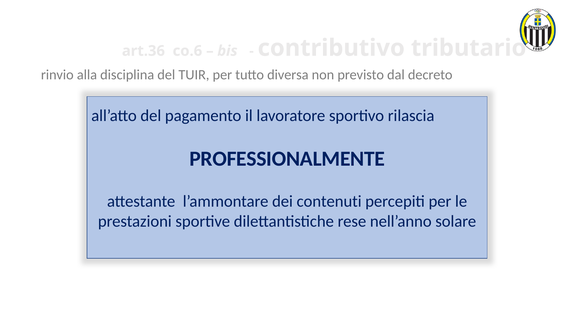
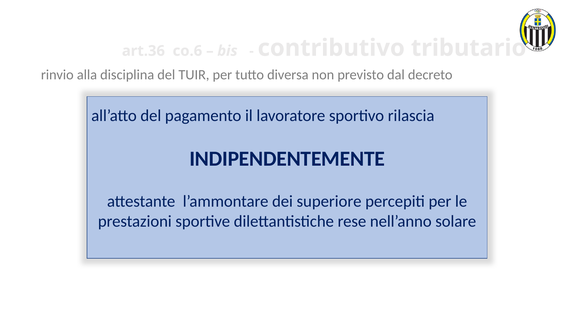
PROFESSIONALMENTE: PROFESSIONALMENTE -> INDIPENDENTEMENTE
contenuti: contenuti -> superiore
